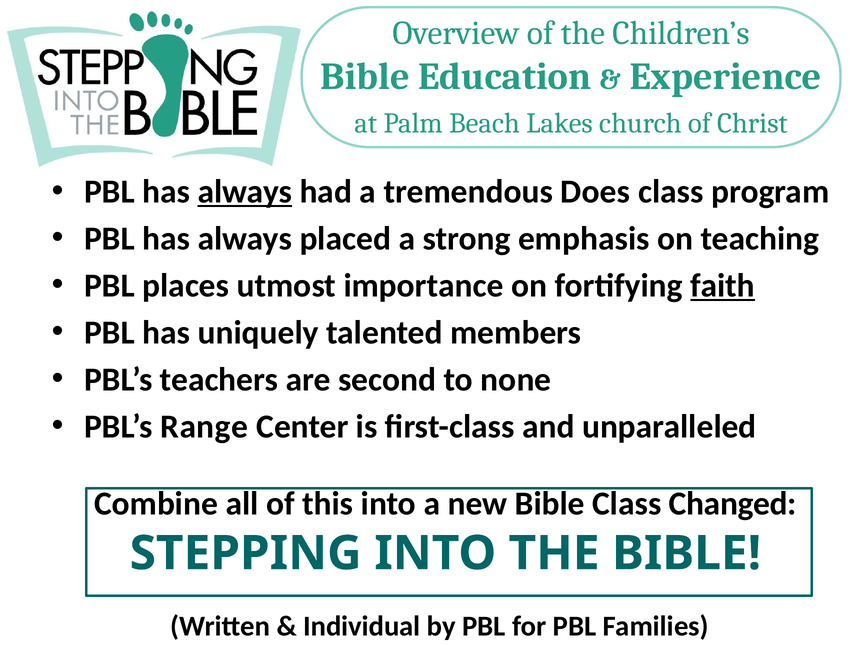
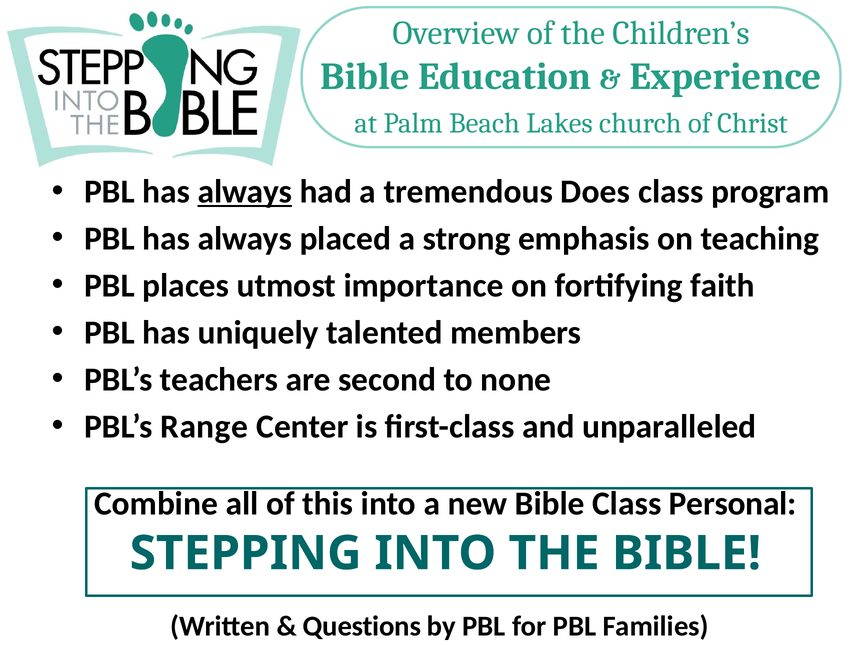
faith underline: present -> none
Changed: Changed -> Personal
Individual: Individual -> Questions
